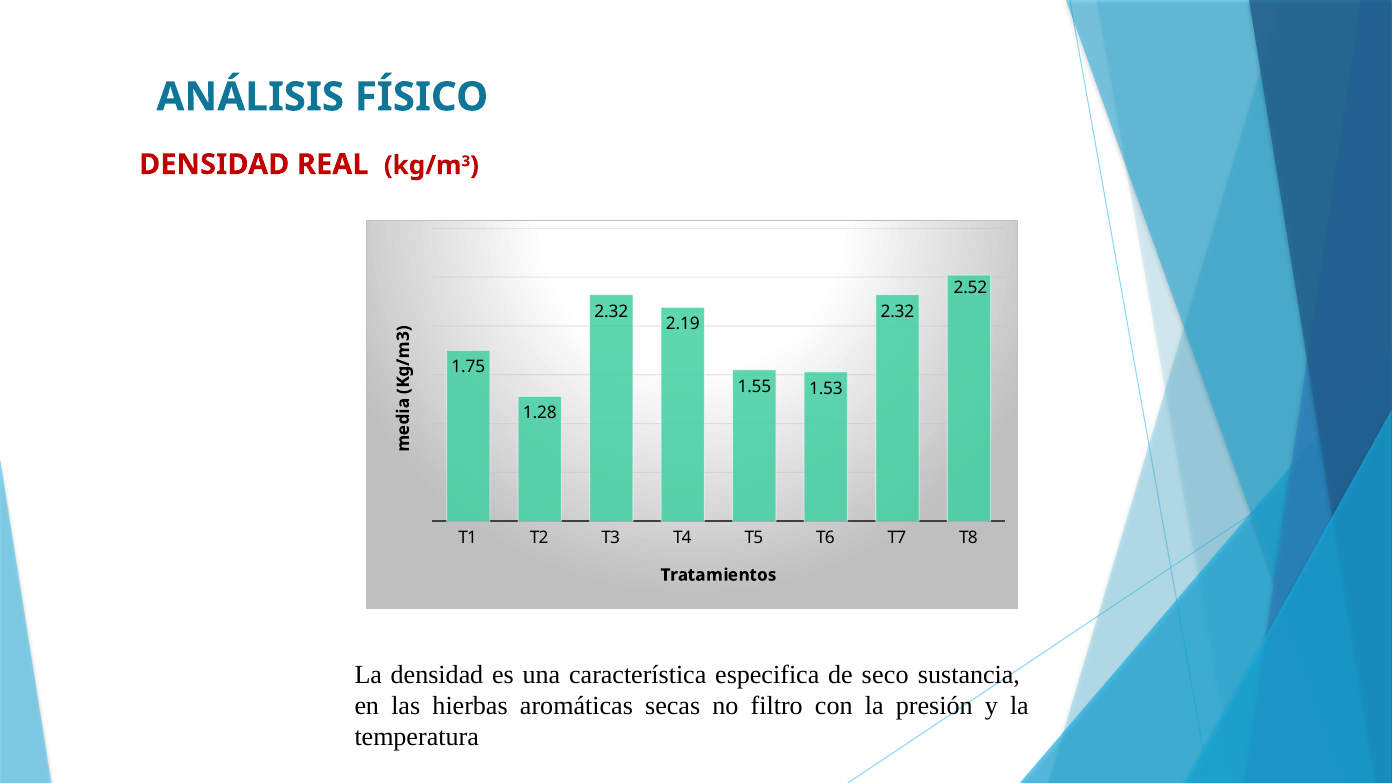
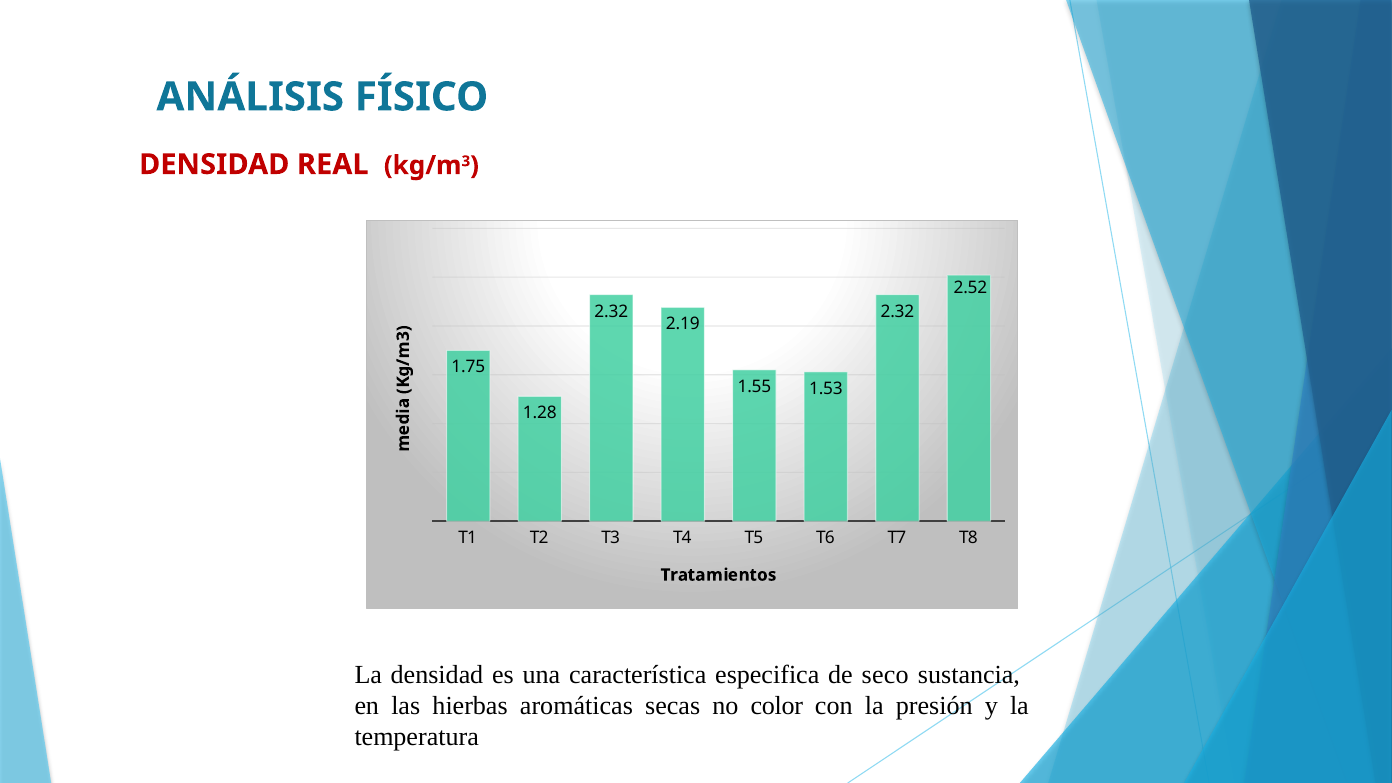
filtro: filtro -> color
